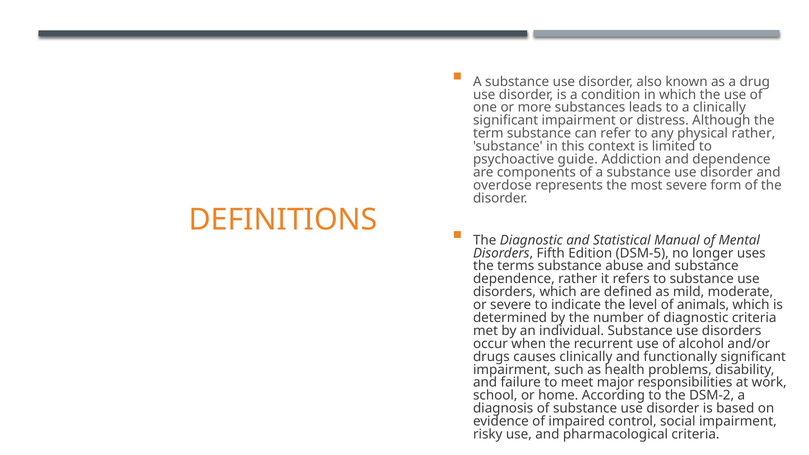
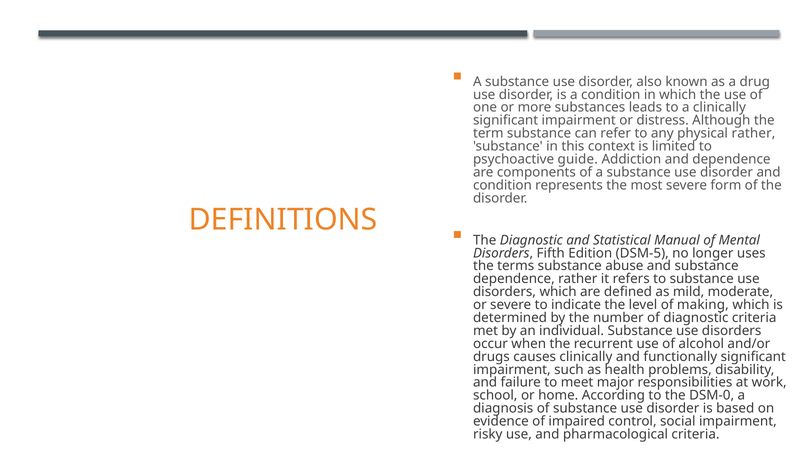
overdose at (502, 185): overdose -> condition
animals: animals -> making
DSM-2: DSM-2 -> DSM-0
